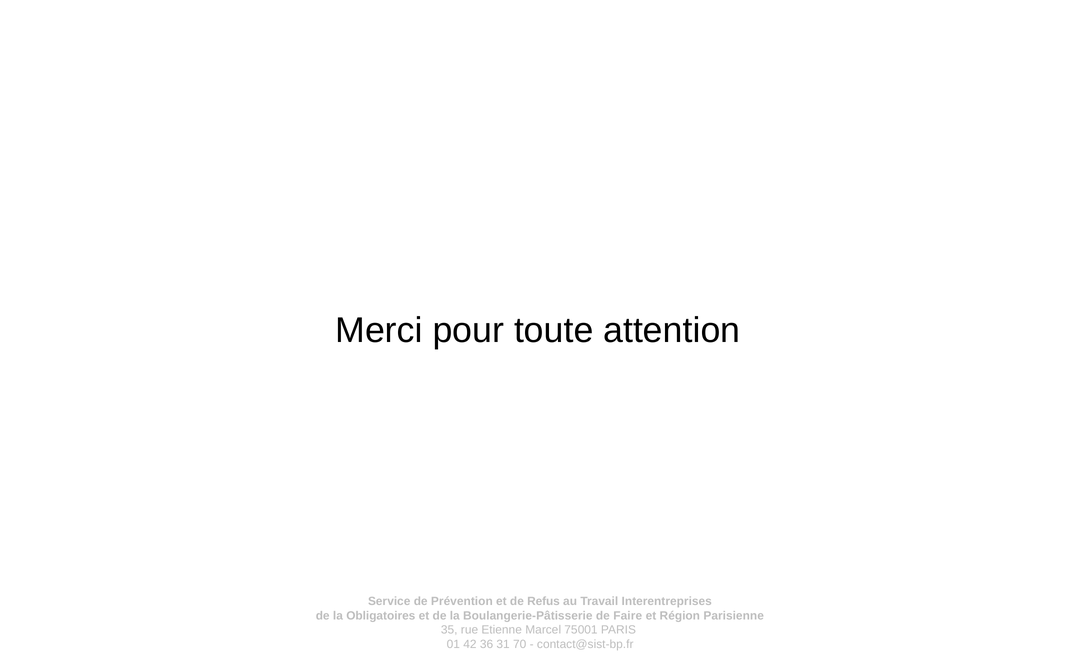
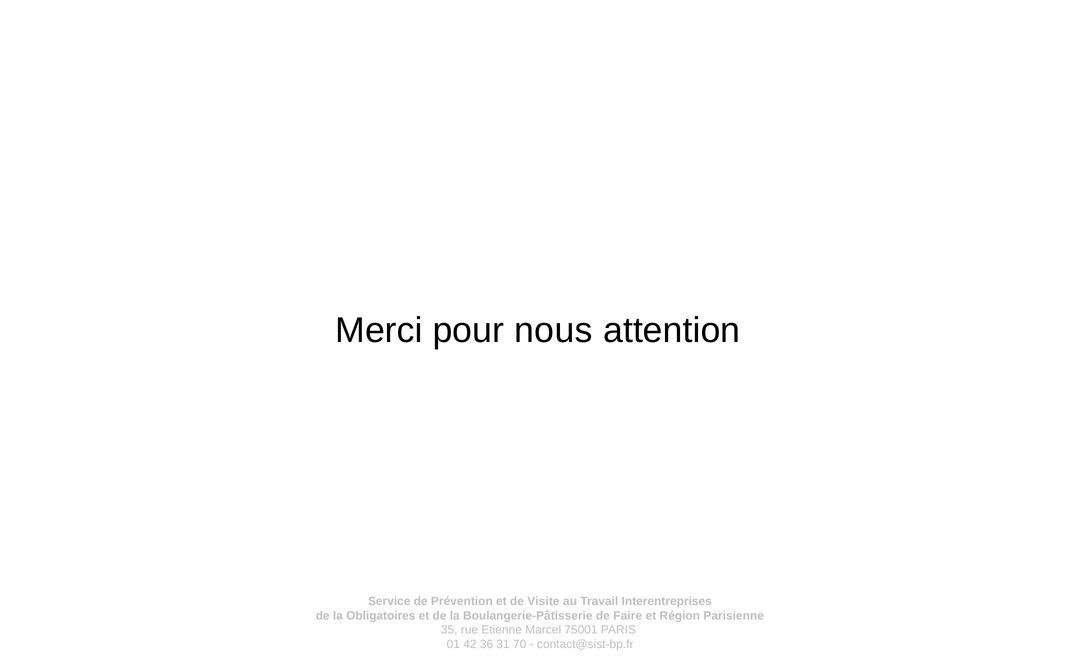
toute: toute -> nous
Refus: Refus -> Visite
